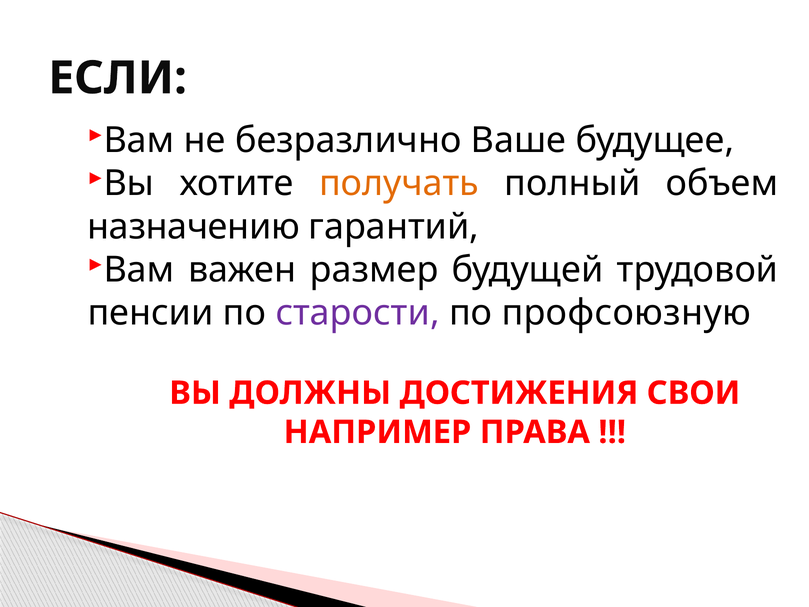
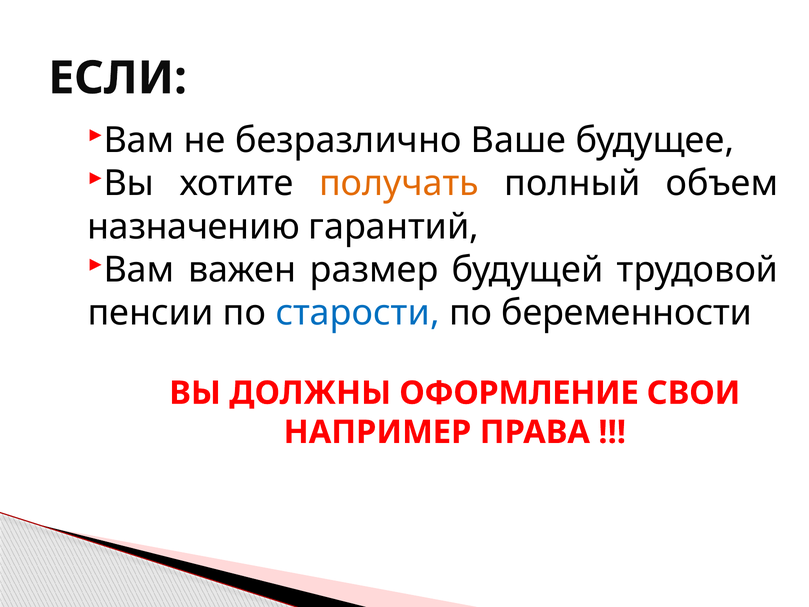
старости colour: purple -> blue
профсоюзную: профсоюзную -> беременности
ДОСТИЖЕНИЯ: ДОСТИЖЕНИЯ -> ОФОРМЛЕНИЕ
